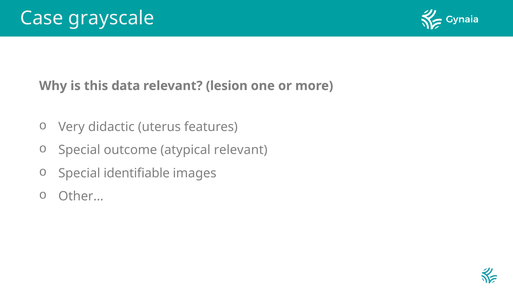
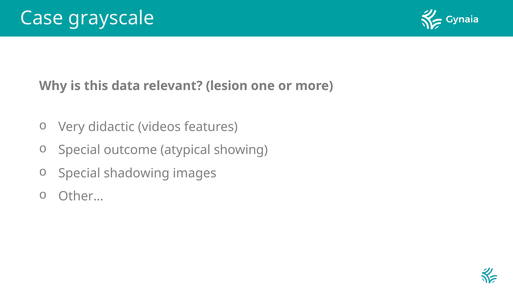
uterus: uterus -> videos
atypical relevant: relevant -> showing
identifiable: identifiable -> shadowing
